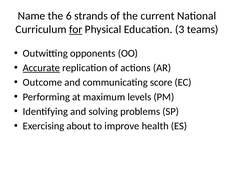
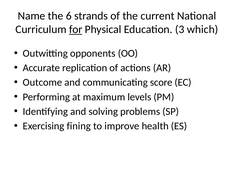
teams: teams -> which
Accurate underline: present -> none
about: about -> fining
